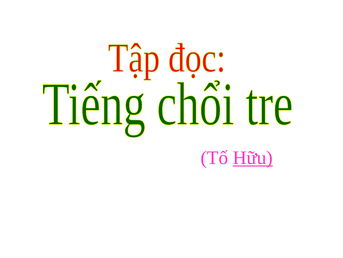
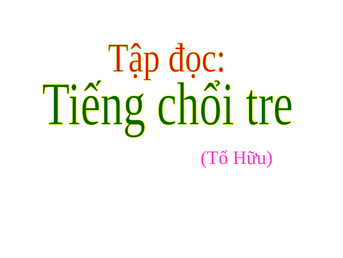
Hữu underline: present -> none
